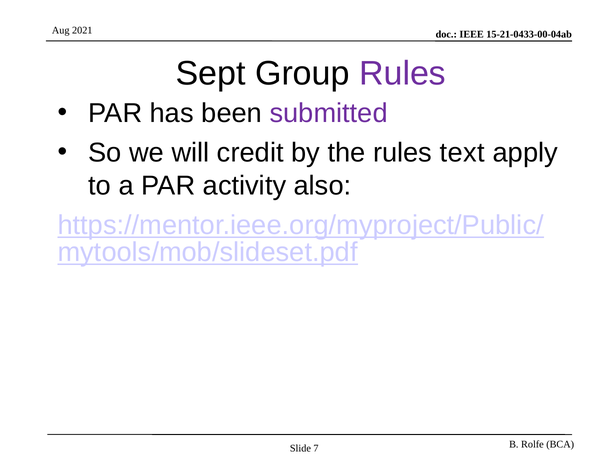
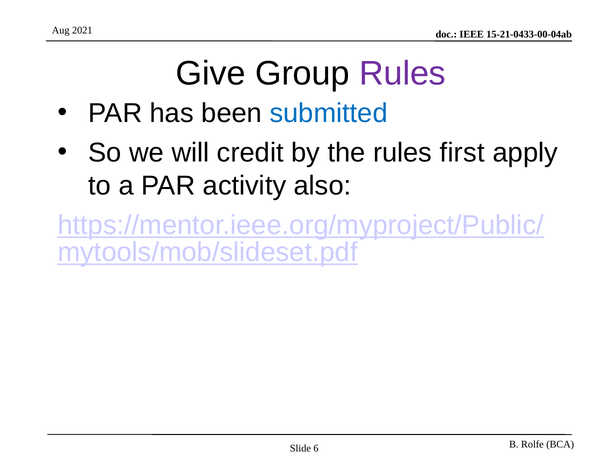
Sept: Sept -> Give
submitted colour: purple -> blue
text: text -> first
7: 7 -> 6
